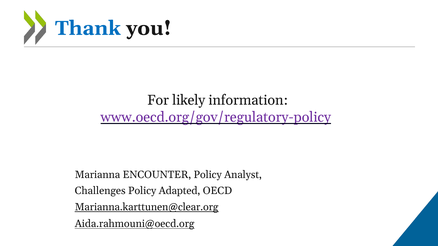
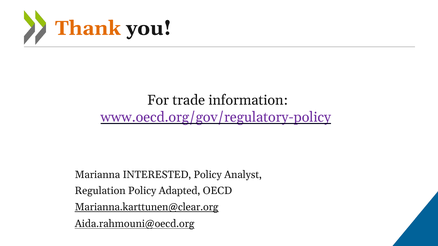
Thank colour: blue -> orange
likely: likely -> trade
ENCOUNTER: ENCOUNTER -> INTERESTED
Challenges: Challenges -> Regulation
